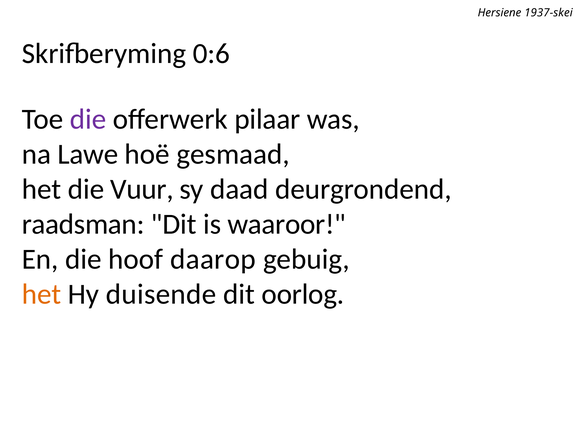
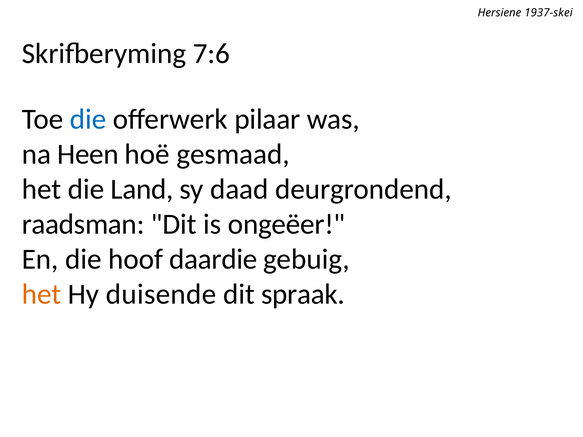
0:6: 0:6 -> 7:6
die at (88, 119) colour: purple -> blue
Lawe: Lawe -> Heen
Vuur: Vuur -> Land
waaroor: waaroor -> ongeëer
daarop: daarop -> daardie
oorlog: oorlog -> spraak
